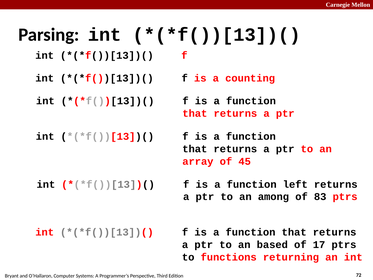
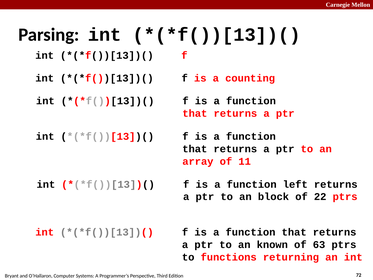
45: 45 -> 11
among: among -> block
83: 83 -> 22
based: based -> known
17: 17 -> 63
